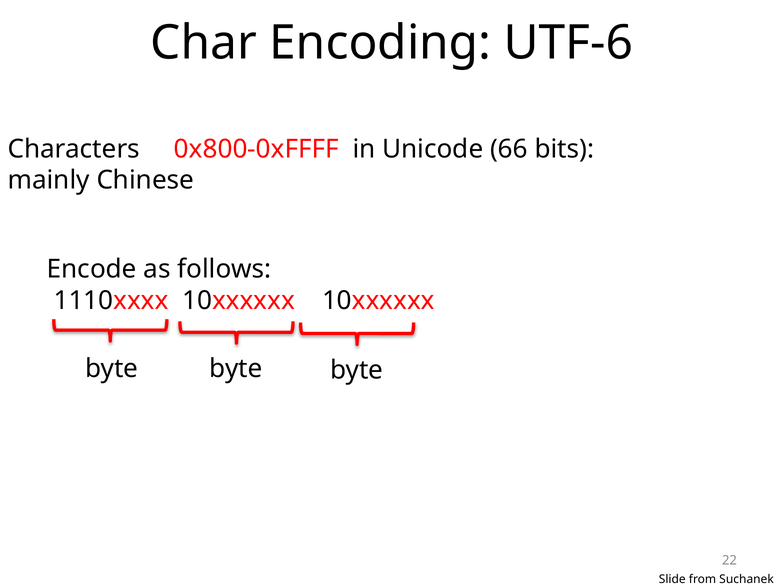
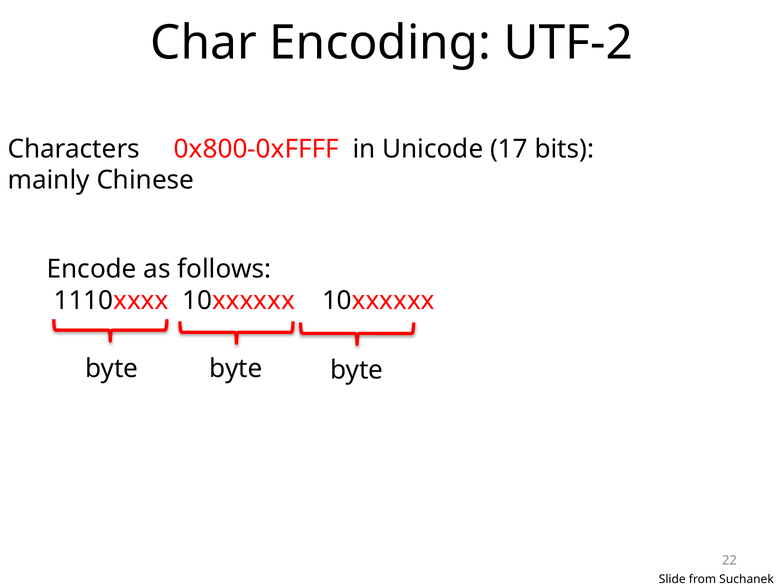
UTF-6: UTF-6 -> UTF-2
66: 66 -> 17
